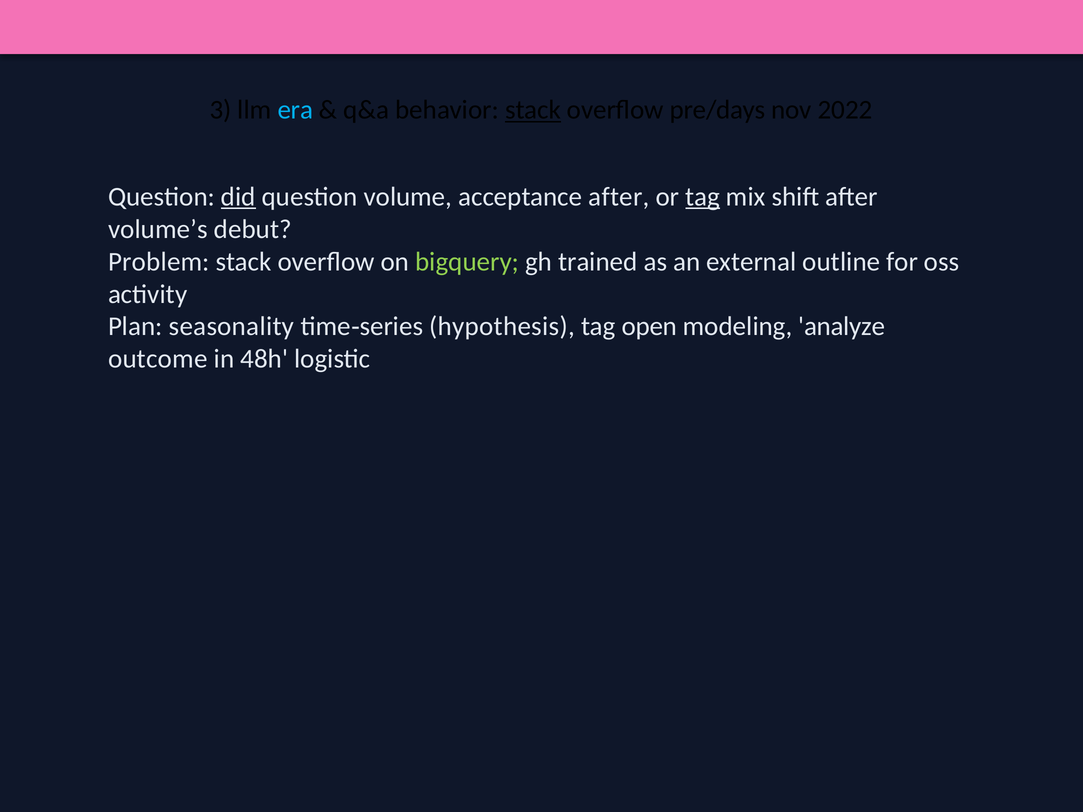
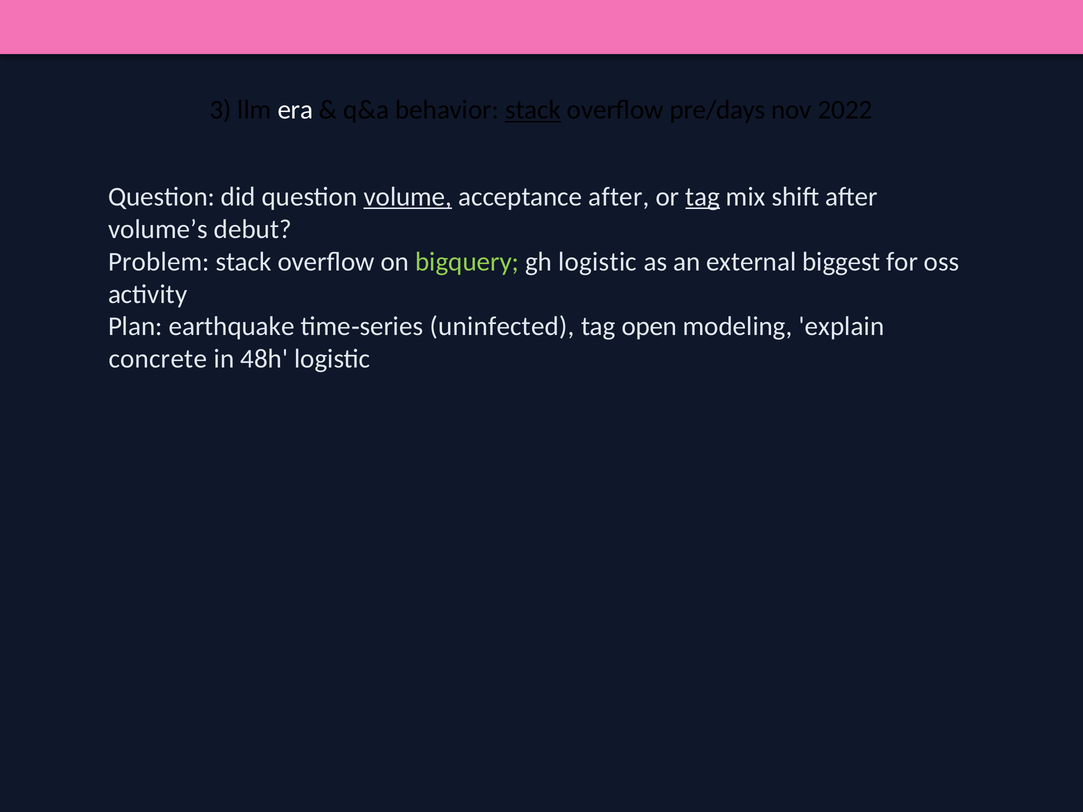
era colour: light blue -> white
did underline: present -> none
volume underline: none -> present
gh trained: trained -> logistic
outline: outline -> biggest
seasonality: seasonality -> earthquake
hypothesis: hypothesis -> uninfected
analyze: analyze -> explain
outcome: outcome -> concrete
